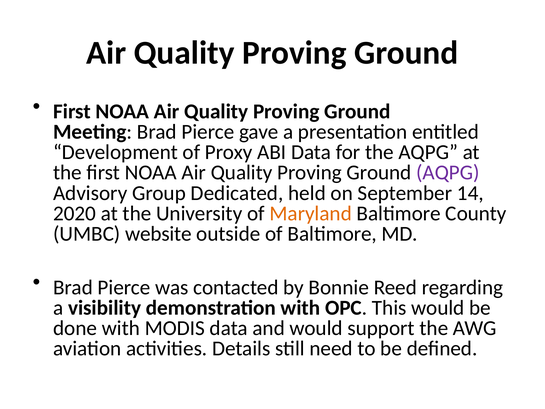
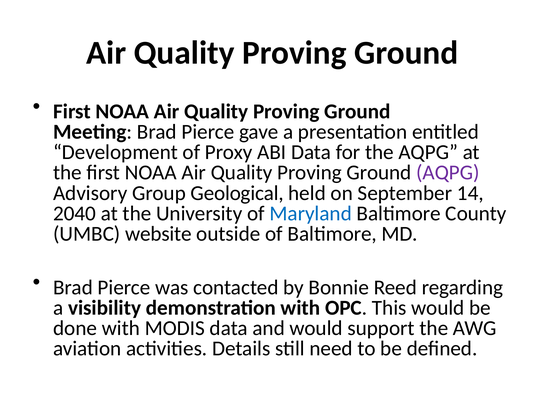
Dedicated: Dedicated -> Geological
2020: 2020 -> 2040
Maryland colour: orange -> blue
